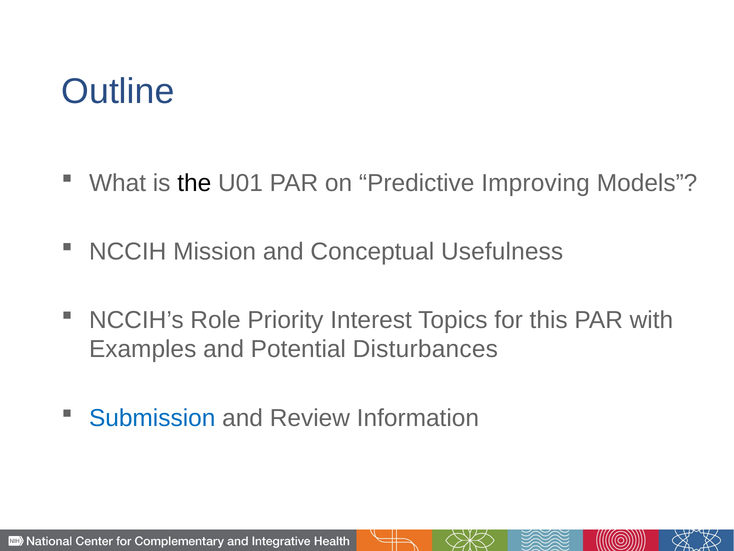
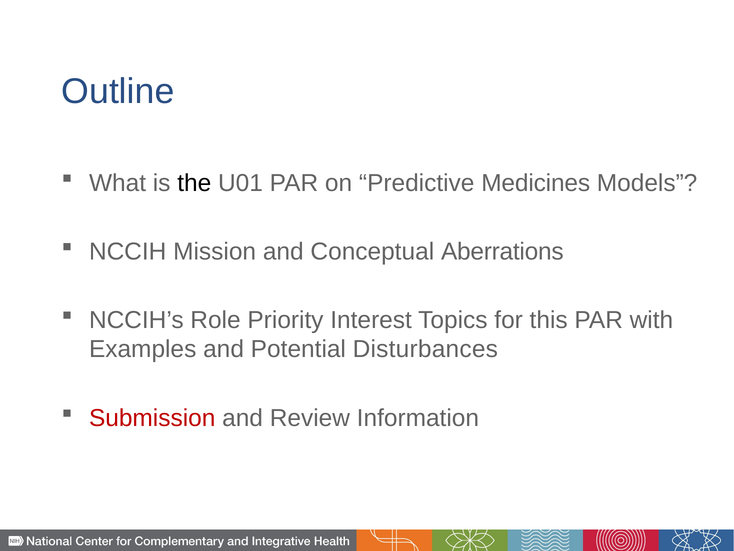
Improving: Improving -> Medicines
Usefulness: Usefulness -> Aberrations
Submission colour: blue -> red
